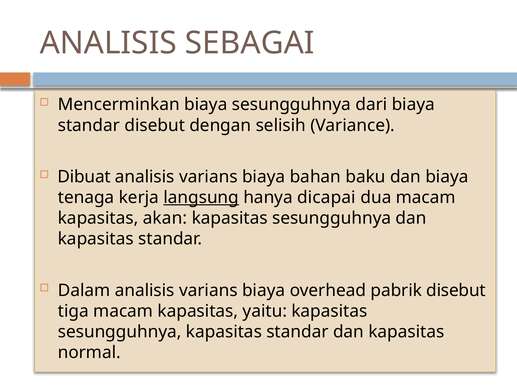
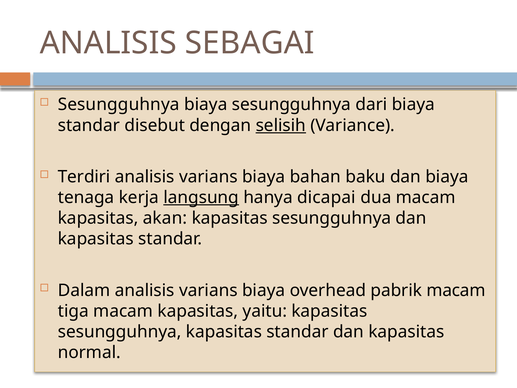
Mencerminkan at (119, 105): Mencerminkan -> Sesungguhnya
selisih underline: none -> present
Dibuat: Dibuat -> Terdiri
pabrik disebut: disebut -> macam
